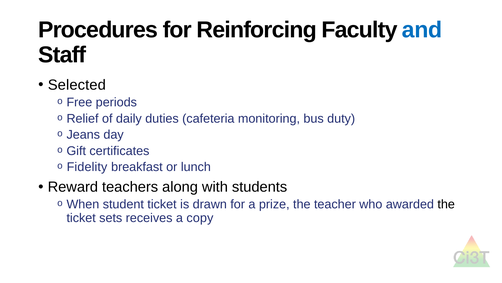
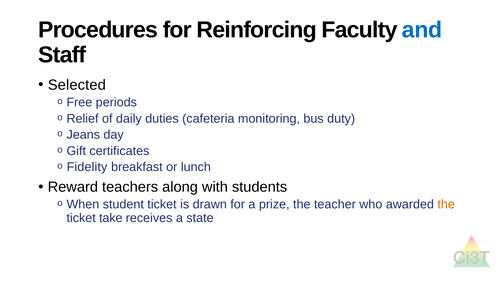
the at (446, 204) colour: black -> orange
sets: sets -> take
copy: copy -> state
